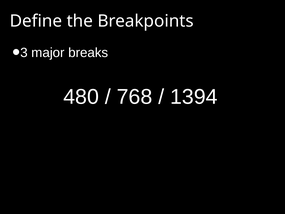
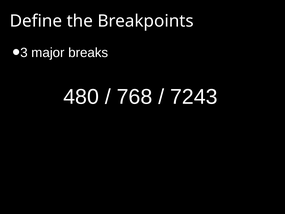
1394: 1394 -> 7243
